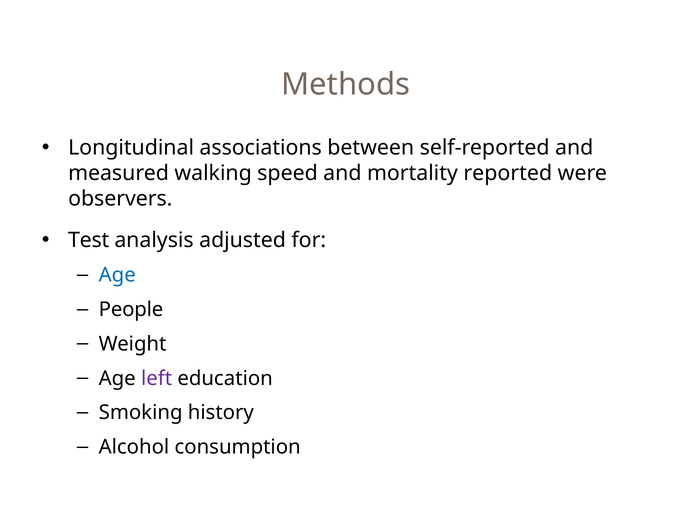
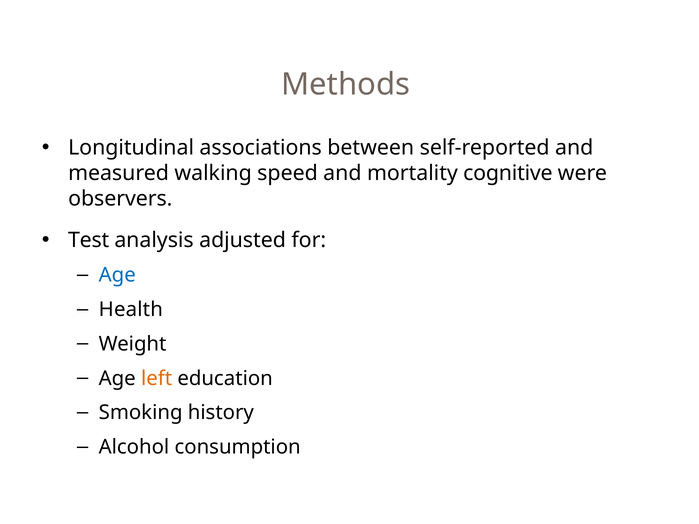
reported: reported -> cognitive
People: People -> Health
left colour: purple -> orange
